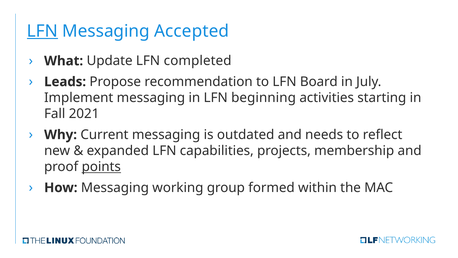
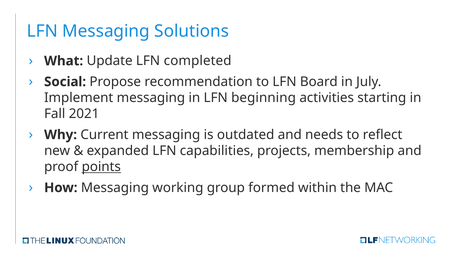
LFN at (42, 31) underline: present -> none
Accepted: Accepted -> Solutions
Leads: Leads -> Social
